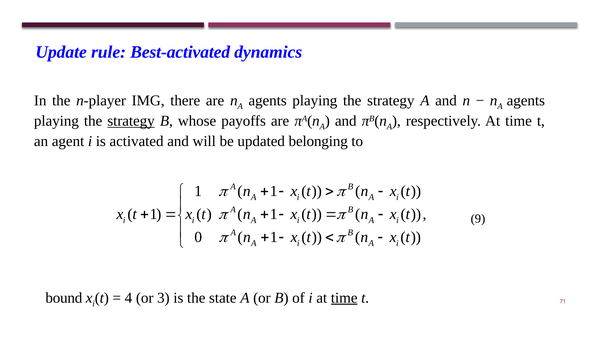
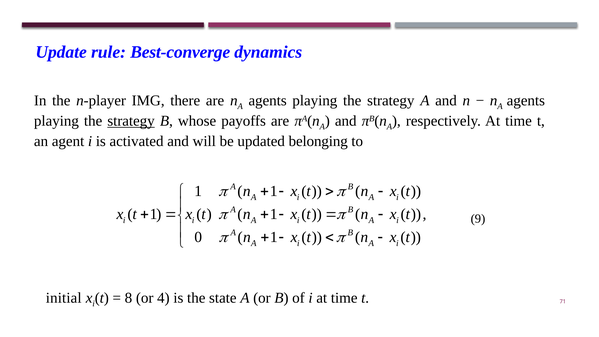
Best-activated: Best-activated -> Best-converge
bound: bound -> initial
4: 4 -> 8
3: 3 -> 4
time at (344, 298) underline: present -> none
